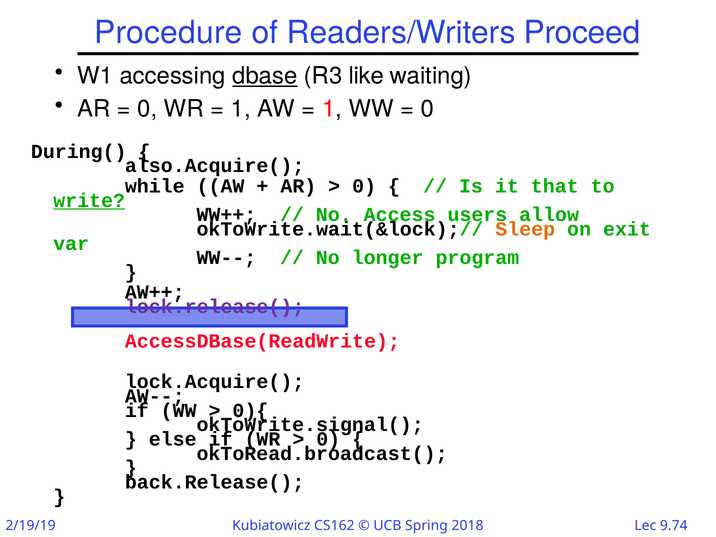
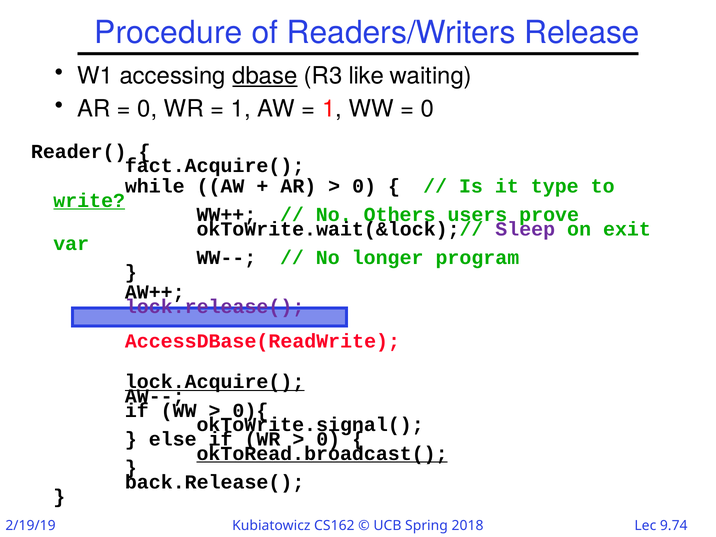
Proceed: Proceed -> Release
During(: During( -> Reader(
also.Acquire(: also.Acquire( -> fact.Acquire(
that: that -> type
Access: Access -> Others
allow: allow -> prove
Sleep colour: orange -> purple
lock.Acquire( underline: none -> present
okToRead.broadcast( underline: none -> present
